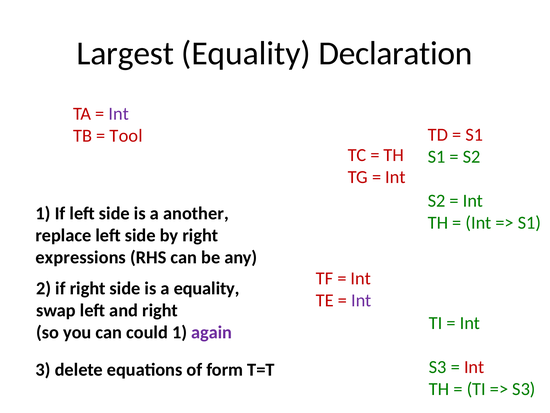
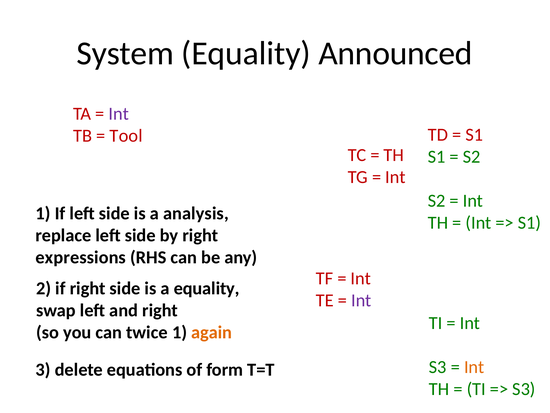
Largest: Largest -> System
Declaration: Declaration -> Announced
another: another -> analysis
could: could -> twice
again colour: purple -> orange
Int at (474, 367) colour: red -> orange
